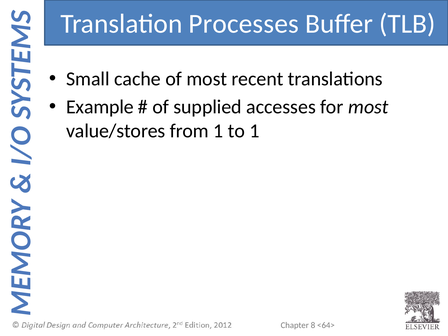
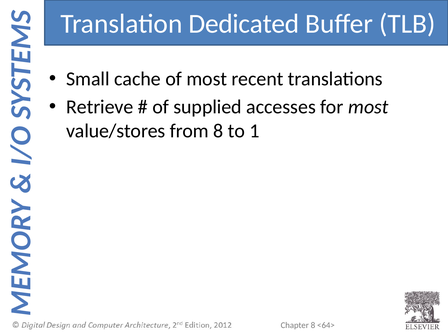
Processes: Processes -> Dedicated
Example: Example -> Retrieve
from 1: 1 -> 8
